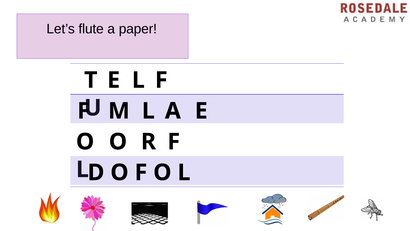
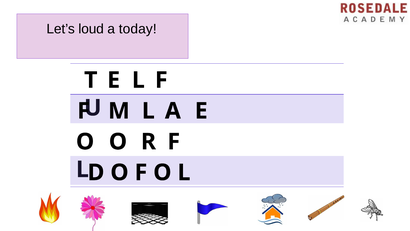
flute: flute -> loud
paper: paper -> today
